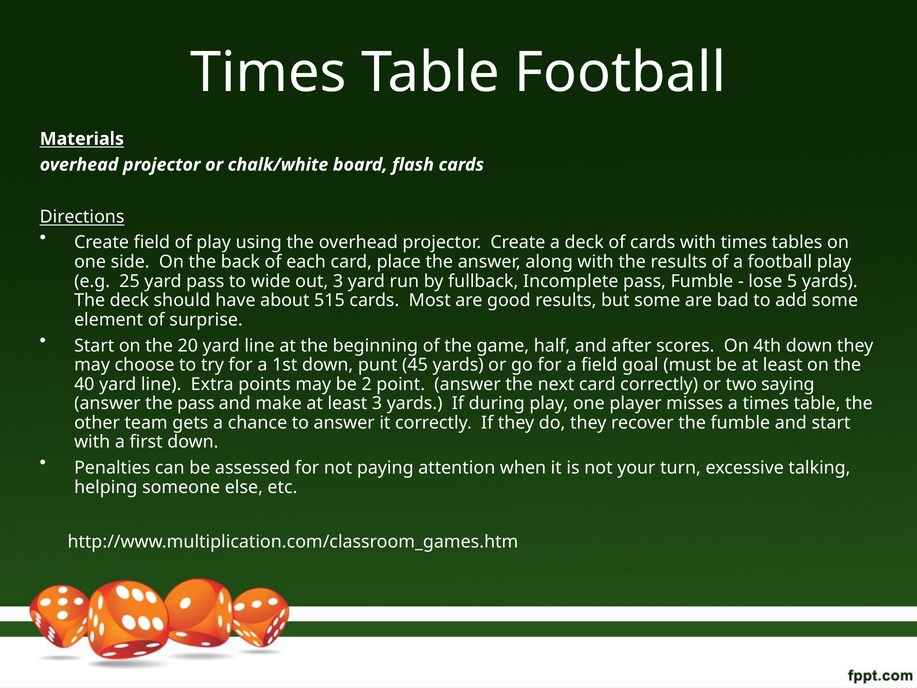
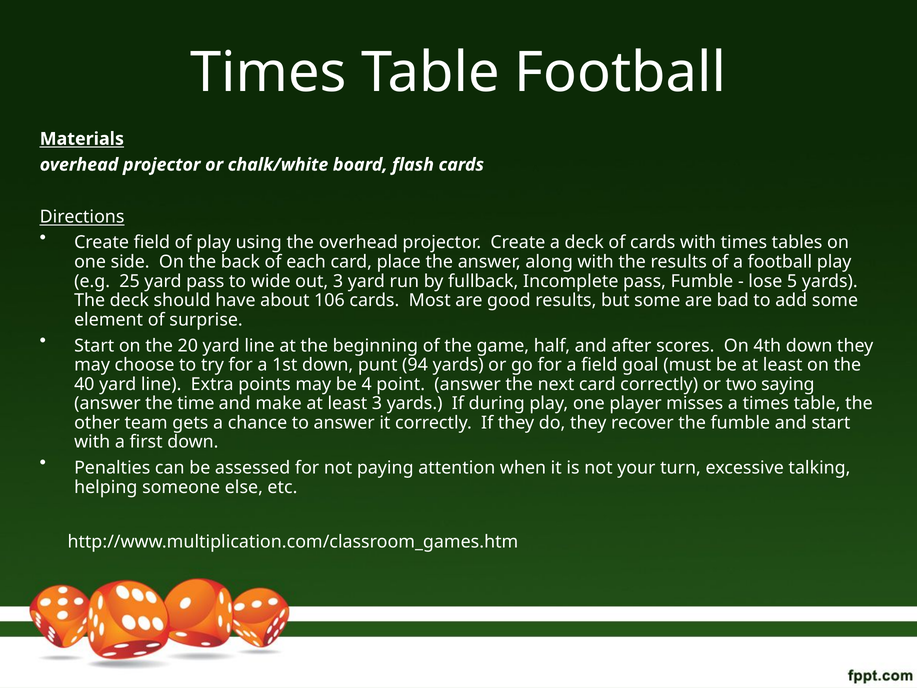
515: 515 -> 106
45: 45 -> 94
2: 2 -> 4
the pass: pass -> time
